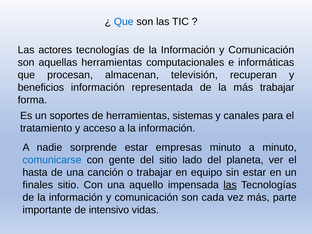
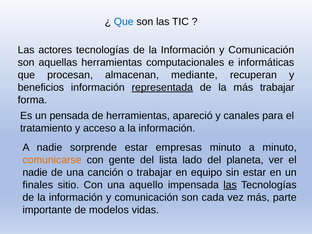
televisión: televisión -> mediante
representada underline: none -> present
soportes: soportes -> pensada
sistemas: sistemas -> apareció
comunicarse colour: blue -> orange
del sitio: sitio -> lista
hasta at (35, 172): hasta -> nadie
intensivo: intensivo -> modelos
